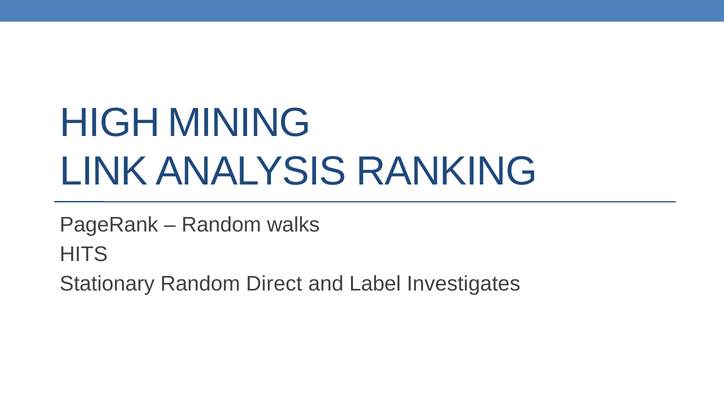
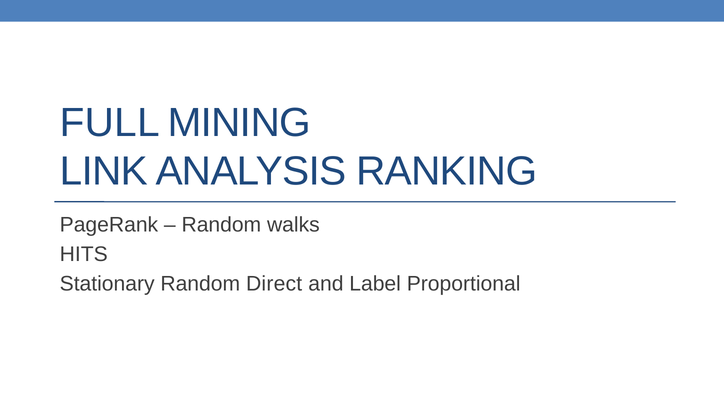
HIGH: HIGH -> FULL
Investigates: Investigates -> Proportional
